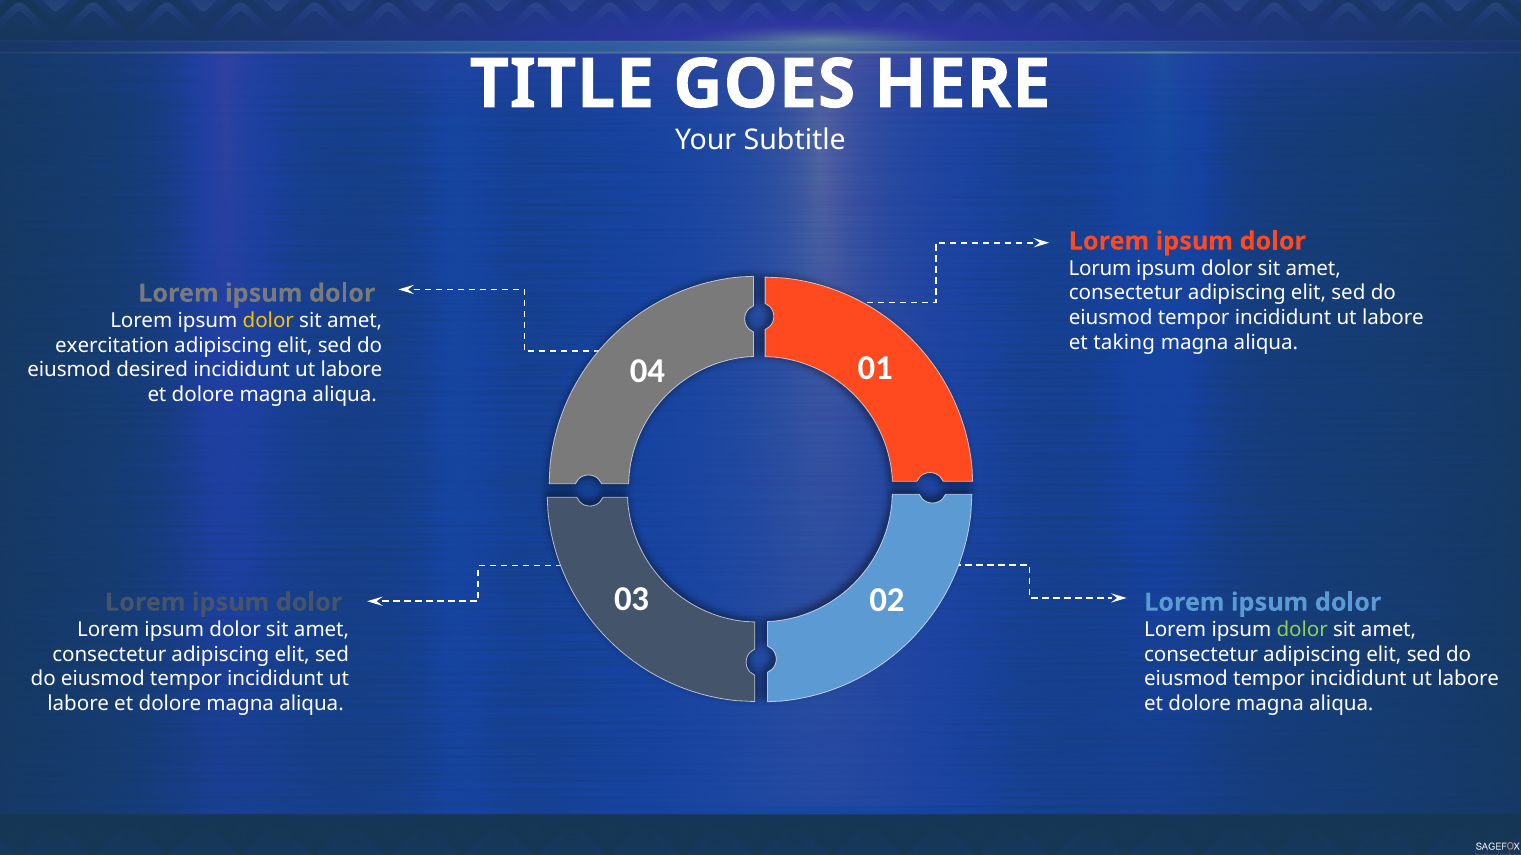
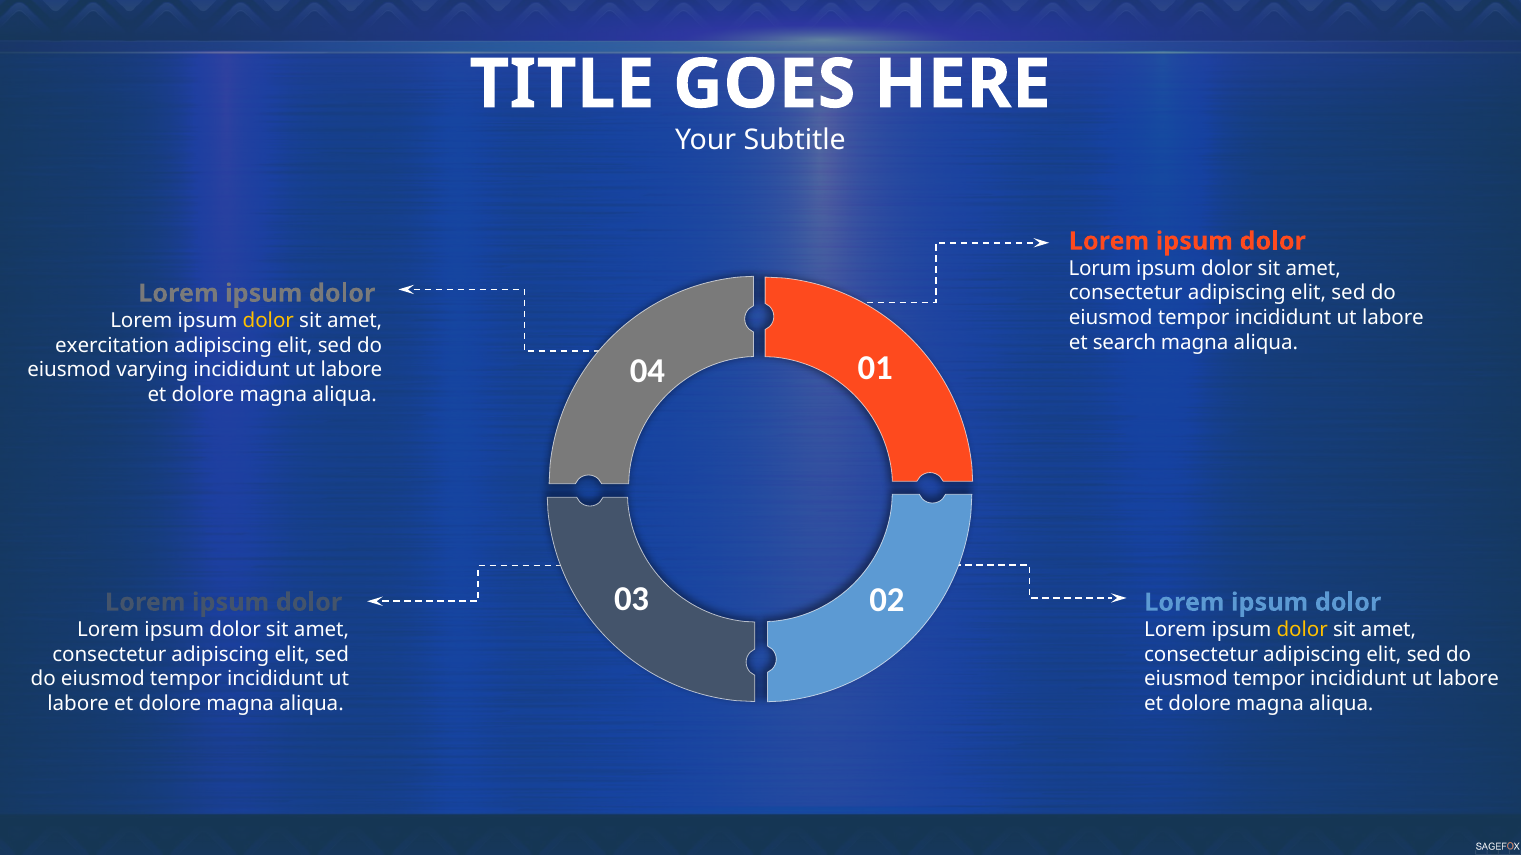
taking: taking -> search
desired: desired -> varying
dolor at (1302, 630) colour: light green -> yellow
